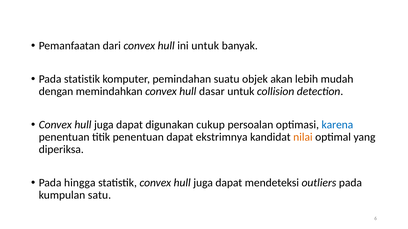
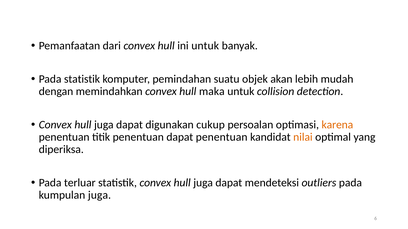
dasar: dasar -> maka
karena colour: blue -> orange
dapat ekstrimnya: ekstrimnya -> penentuan
hingga: hingga -> terluar
kumpulan satu: satu -> juga
